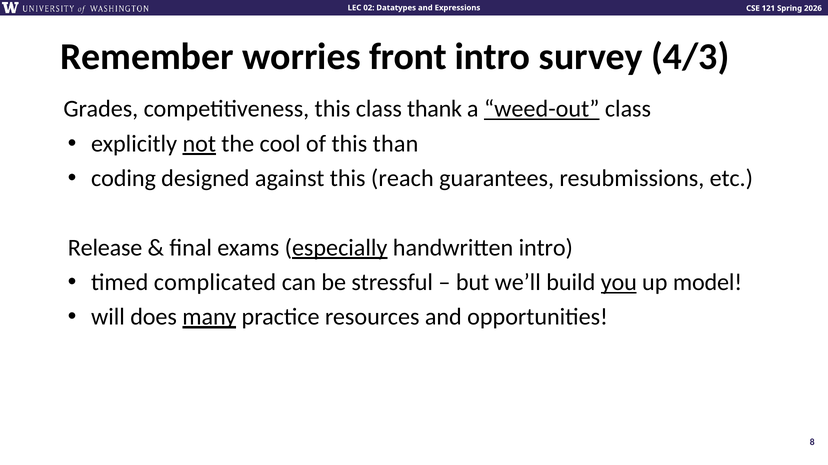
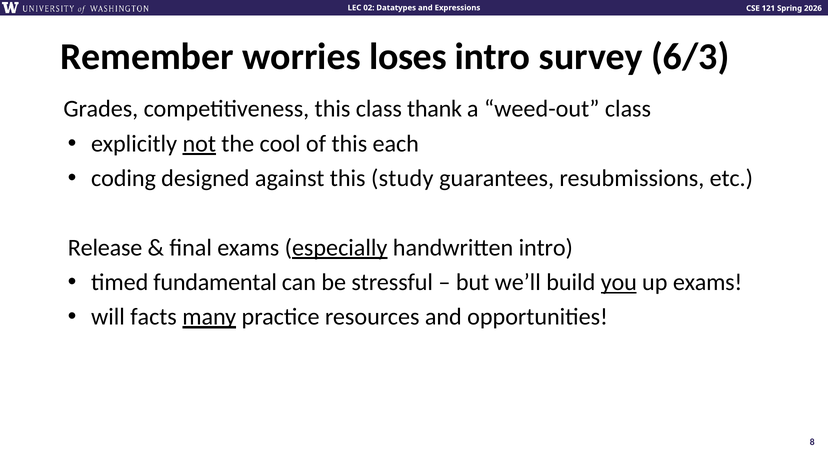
front: front -> loses
4/3: 4/3 -> 6/3
weed-out underline: present -> none
than: than -> each
reach: reach -> study
complicated: complicated -> fundamental
up model: model -> exams
does: does -> facts
